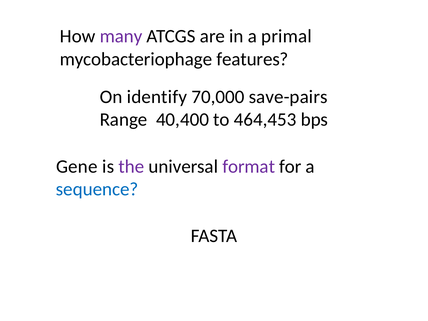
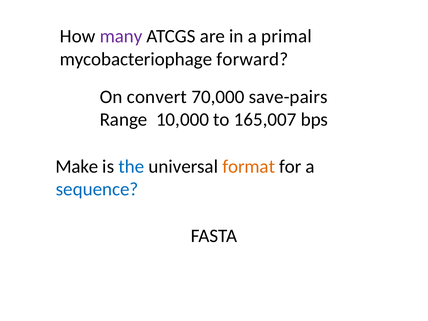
features: features -> forward
identify: identify -> convert
40,400: 40,400 -> 10,000
464,453: 464,453 -> 165,007
Gene: Gene -> Make
the colour: purple -> blue
format colour: purple -> orange
